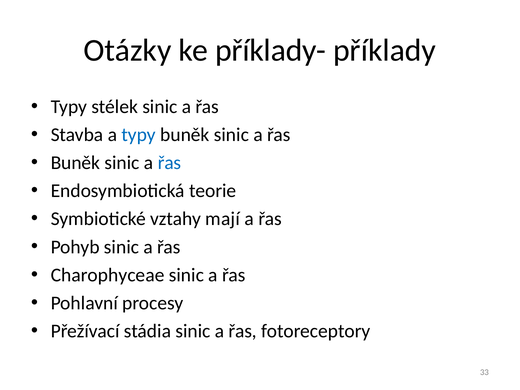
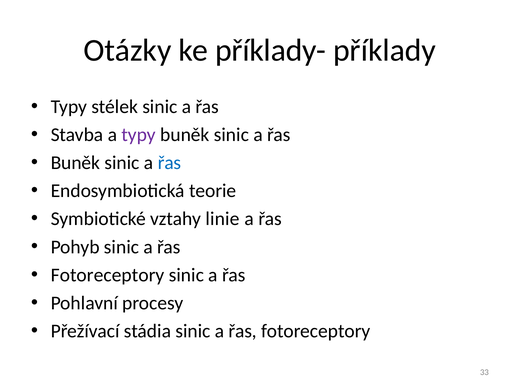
typy at (139, 135) colour: blue -> purple
mají: mají -> linie
Charophyceae at (108, 275): Charophyceae -> Fotoreceptory
